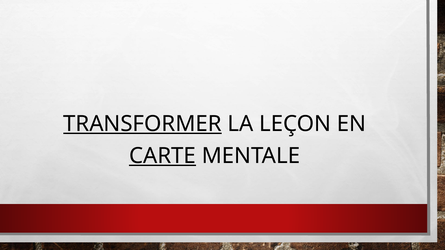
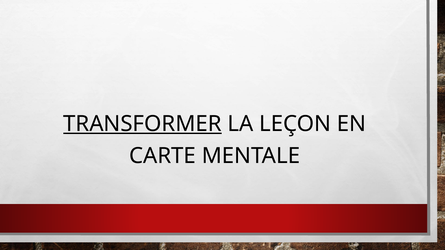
CARTE underline: present -> none
